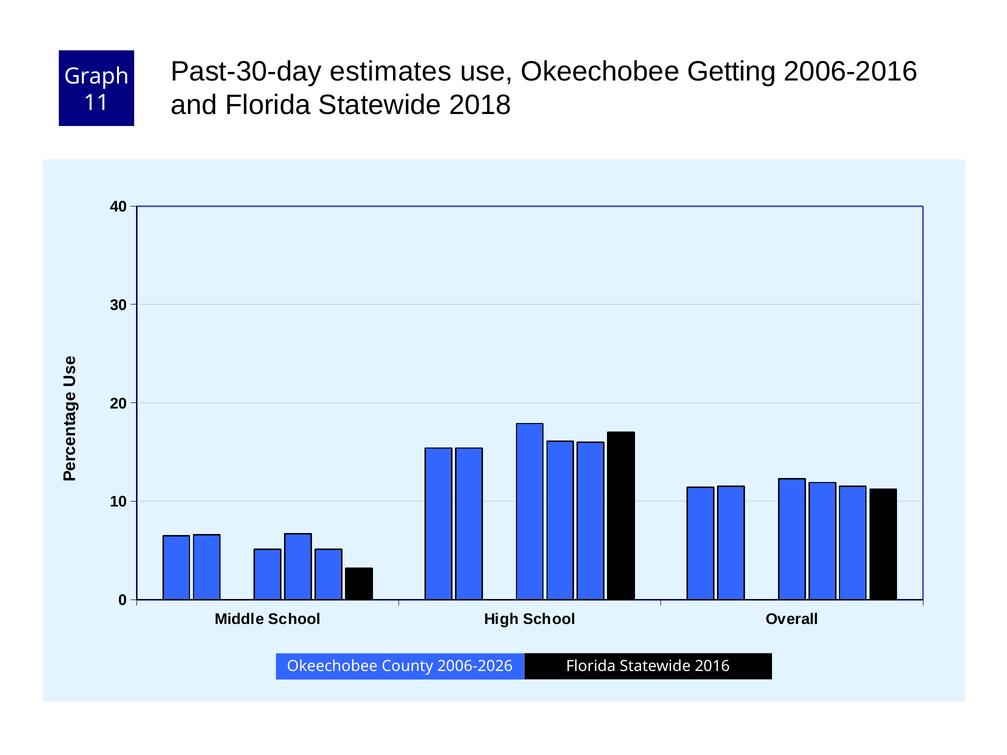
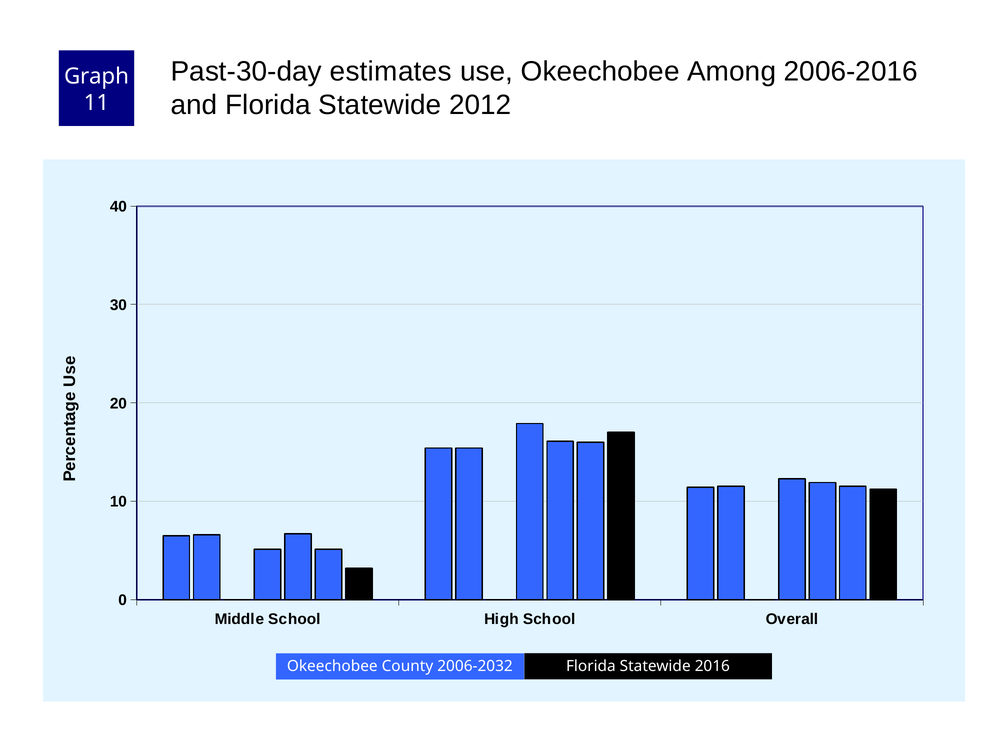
Getting: Getting -> Among
2018: 2018 -> 2012
2006-2026: 2006-2026 -> 2006-2032
